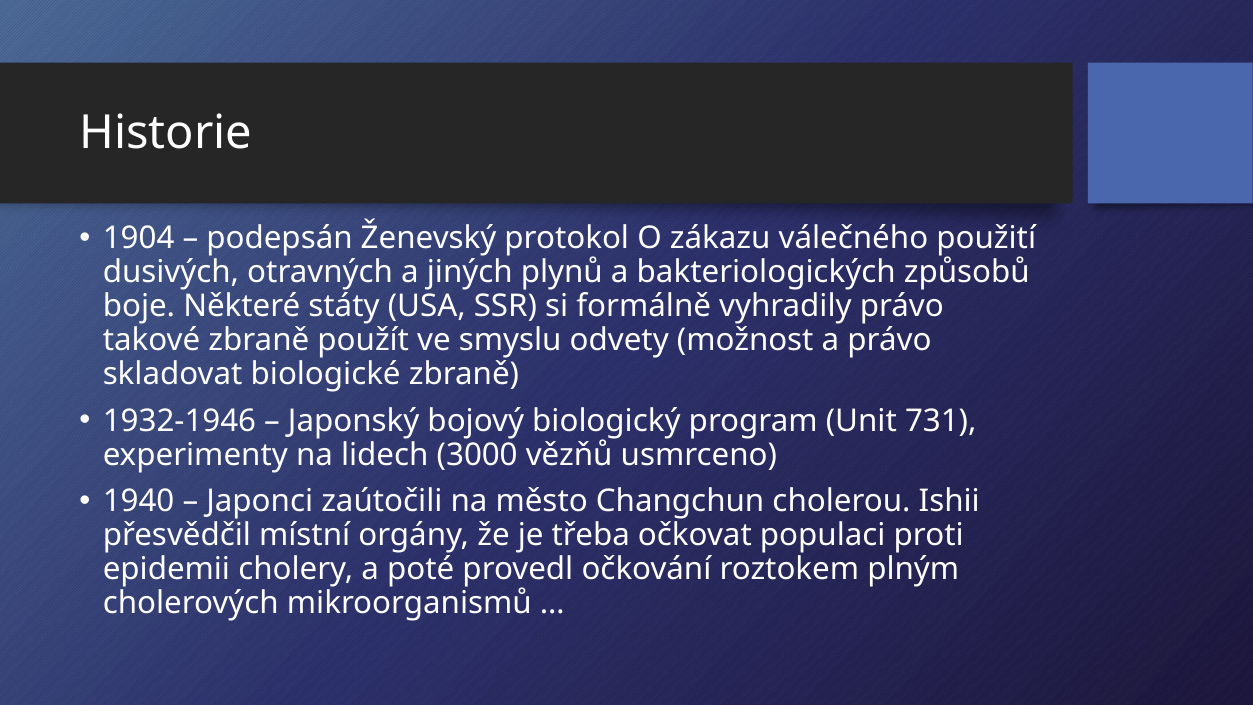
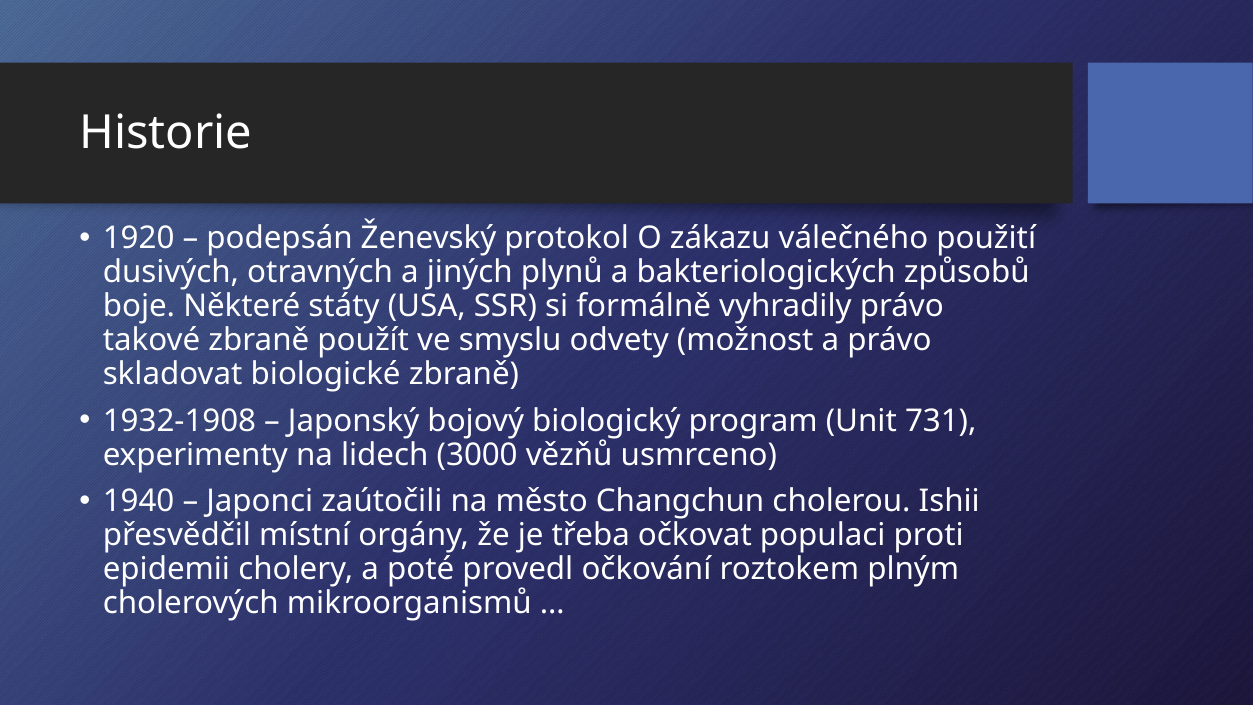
1904: 1904 -> 1920
1932-1946: 1932-1946 -> 1932-1908
